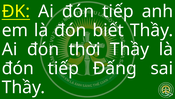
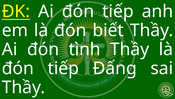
thời: thời -> tình
